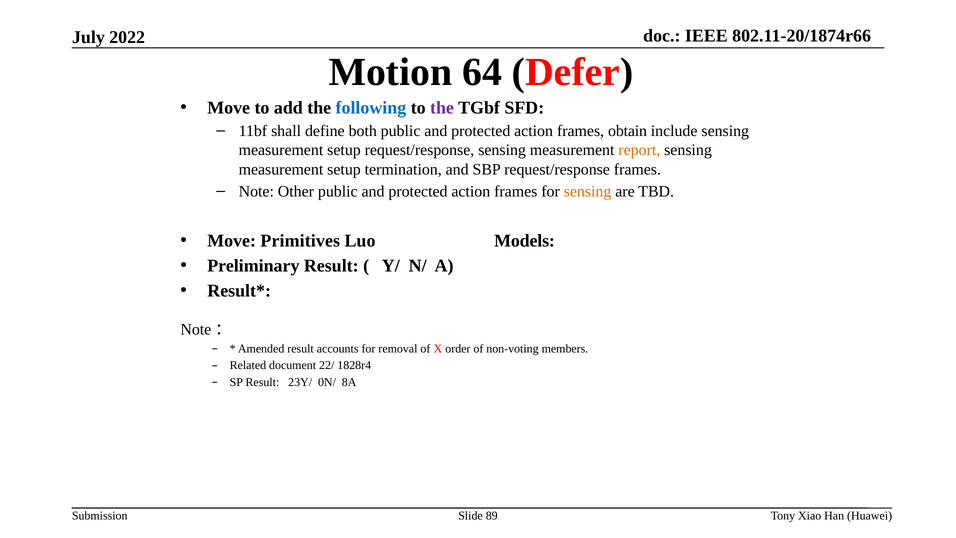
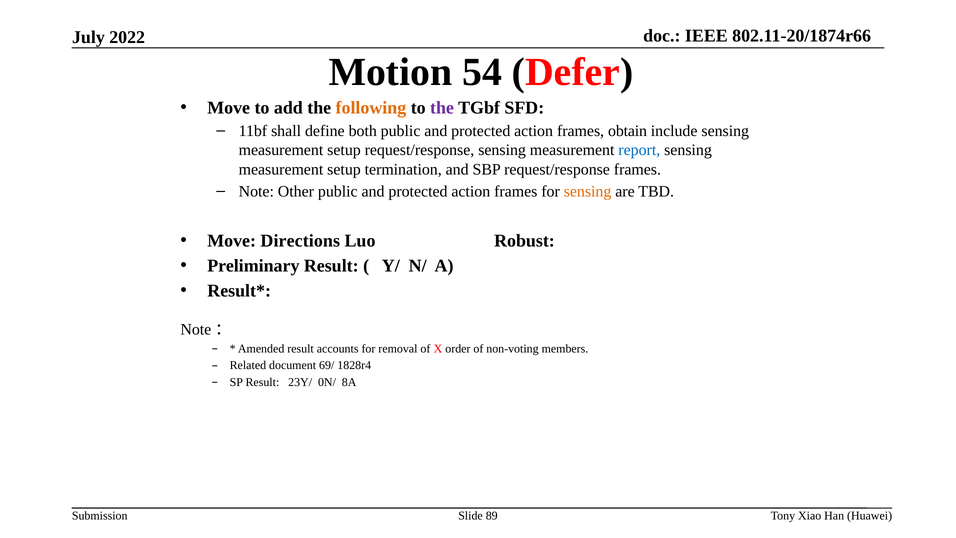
64: 64 -> 54
following colour: blue -> orange
report colour: orange -> blue
Primitives: Primitives -> Directions
Models: Models -> Robust
22/: 22/ -> 69/
